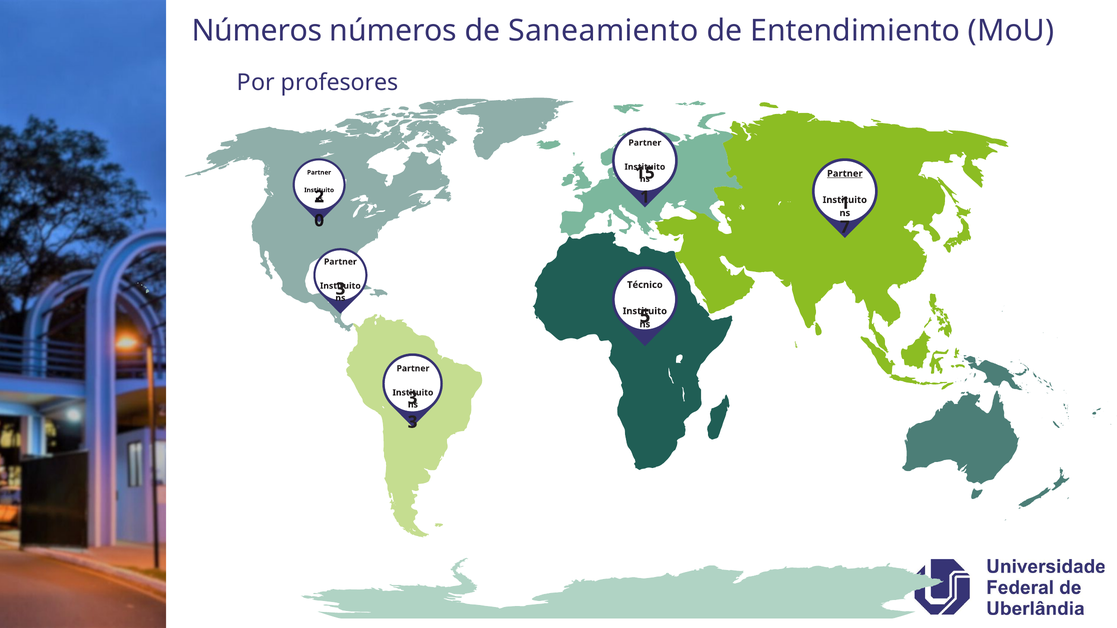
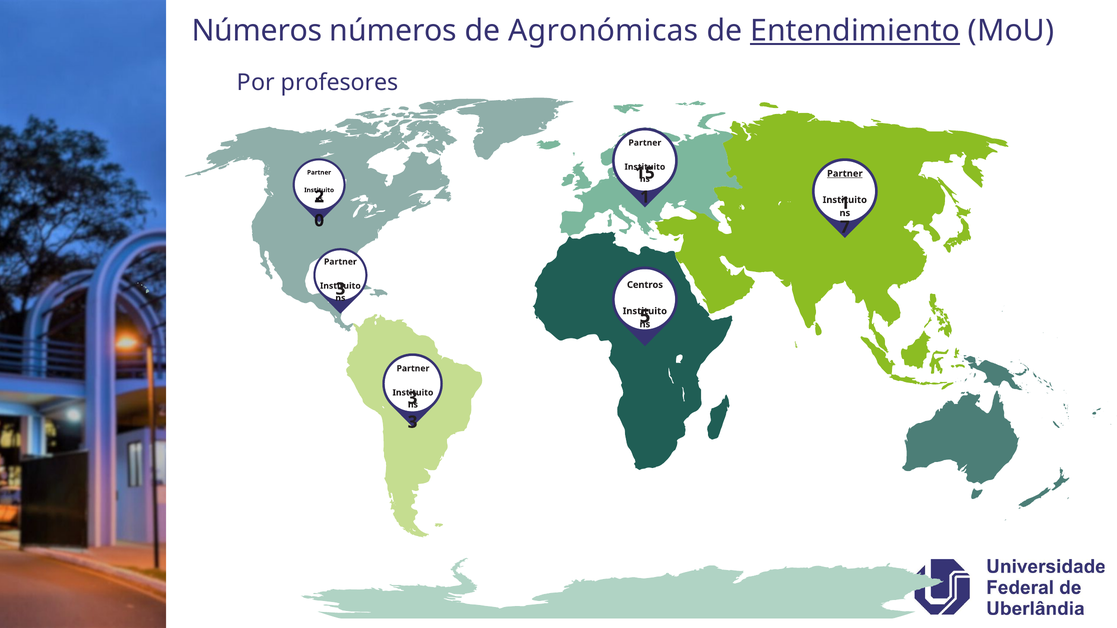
Saneamiento: Saneamiento -> Agronómicas
Entendimiento underline: none -> present
Técnico: Técnico -> Centros
